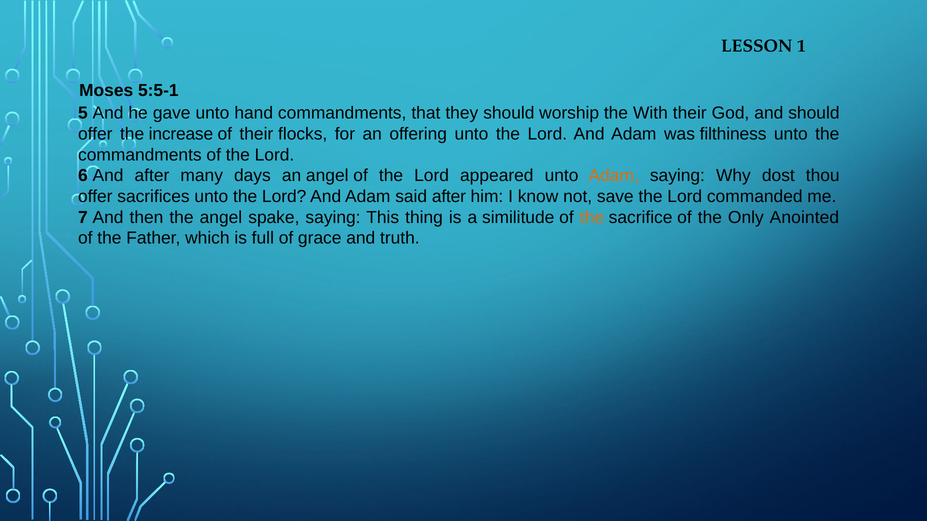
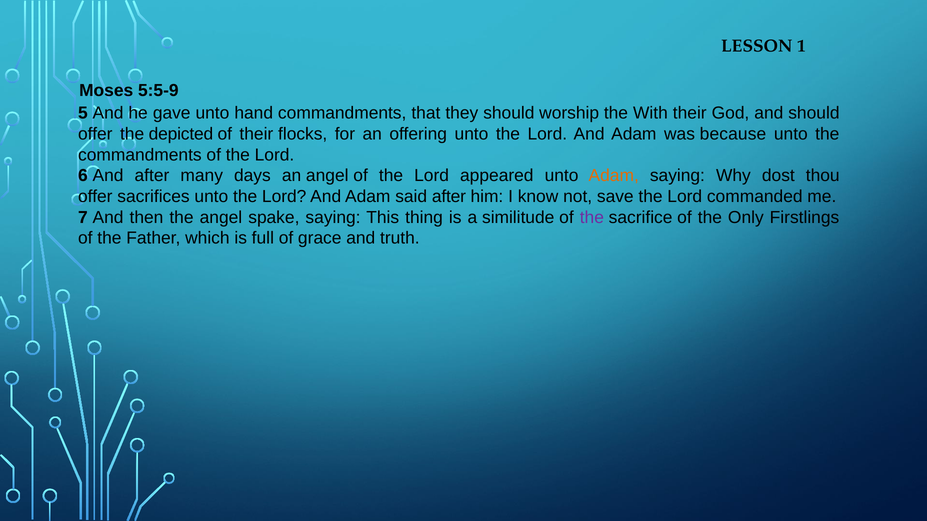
5:5-1: 5:5-1 -> 5:5-9
increase: increase -> depicted
filthiness: filthiness -> because
the at (592, 217) colour: orange -> purple
Anointed: Anointed -> Firstlings
